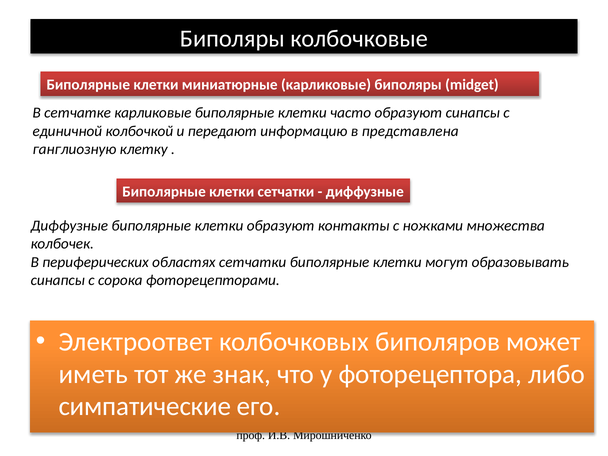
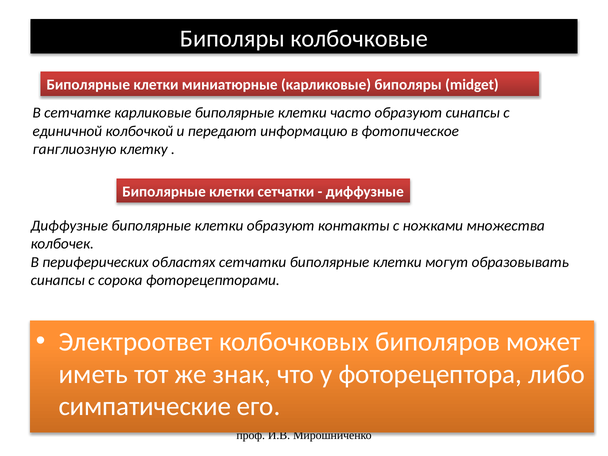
представлена: представлена -> фотопическое
